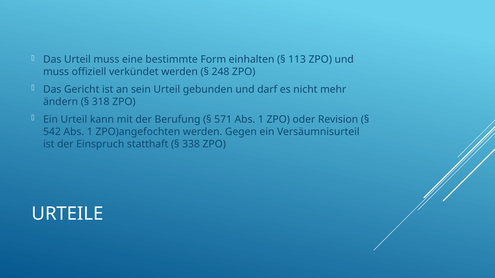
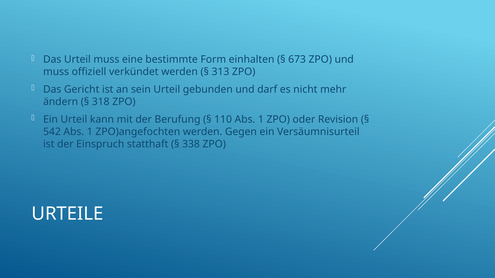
113: 113 -> 673
248: 248 -> 313
571: 571 -> 110
